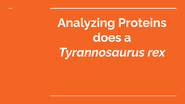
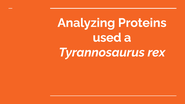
does: does -> used
